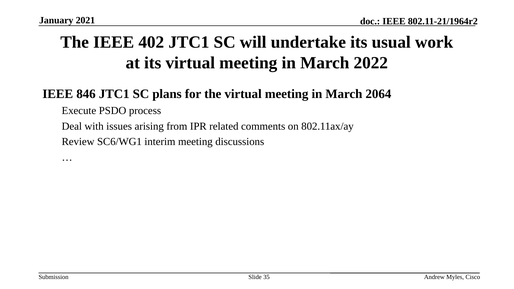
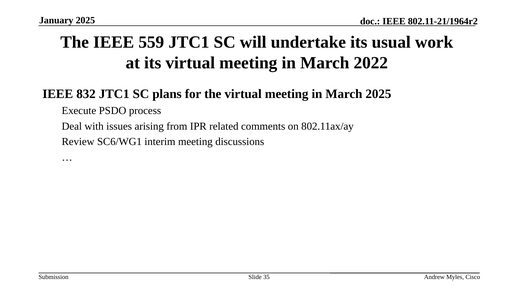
January 2021: 2021 -> 2025
402: 402 -> 559
846: 846 -> 832
March 2064: 2064 -> 2025
